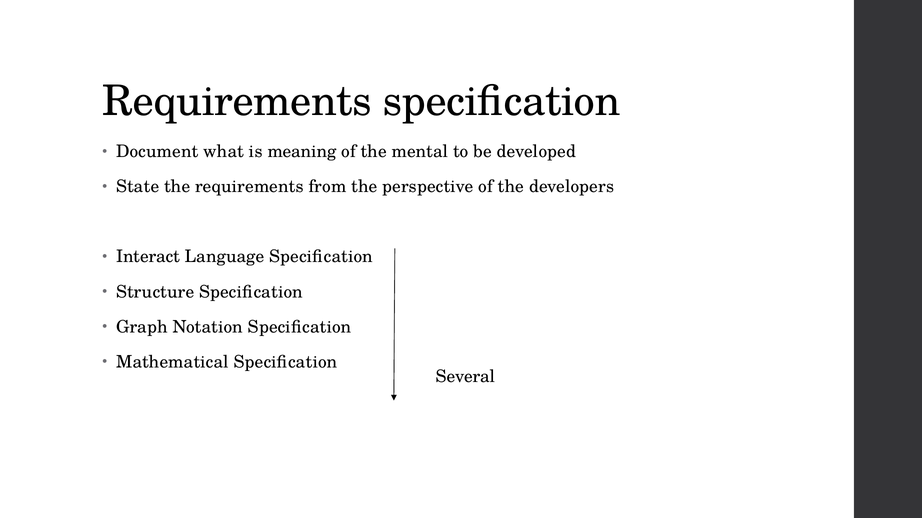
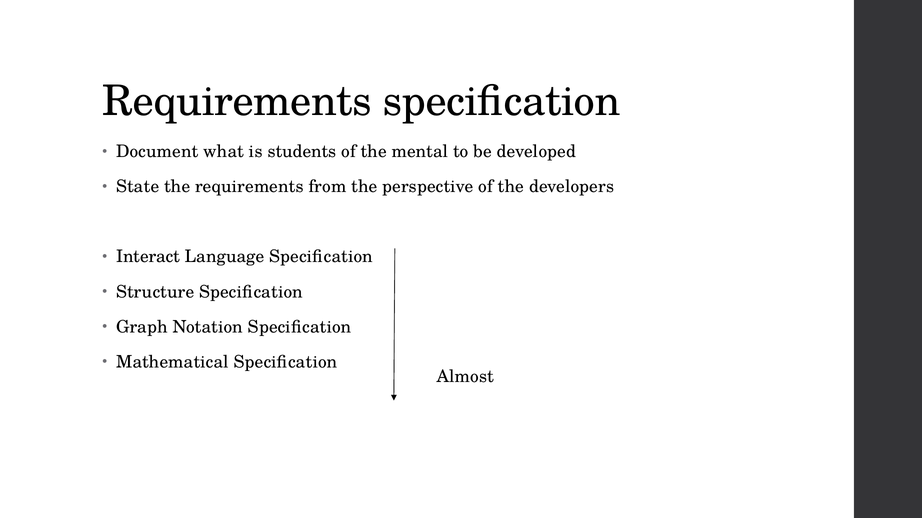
meaning: meaning -> students
Several: Several -> Almost
